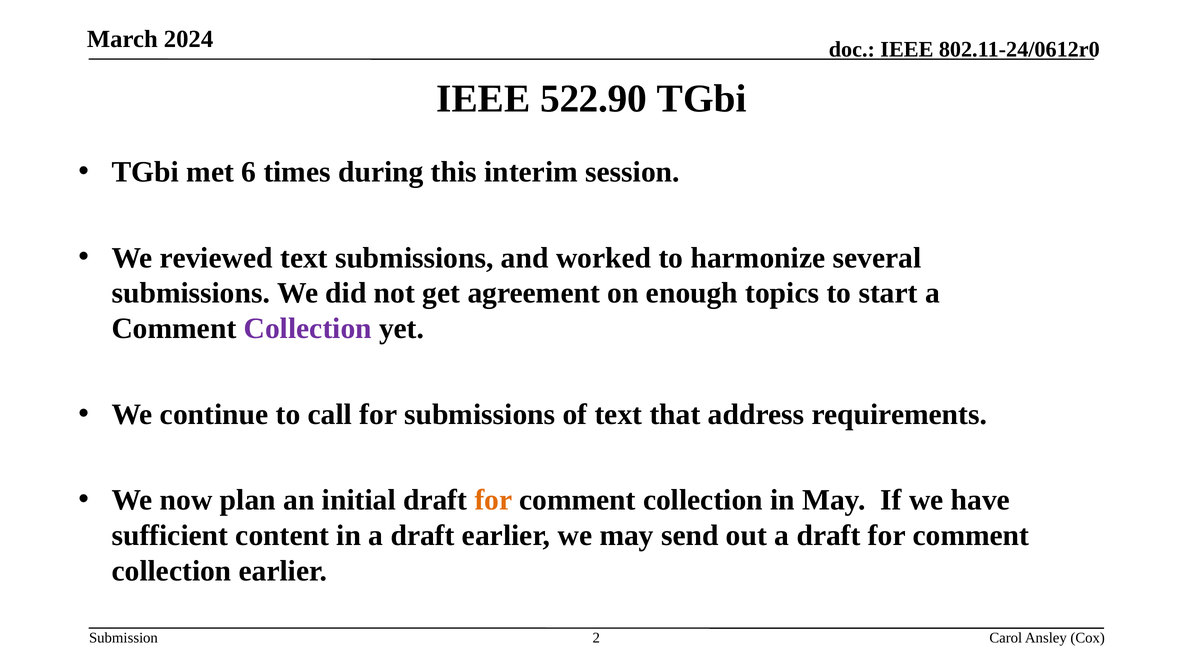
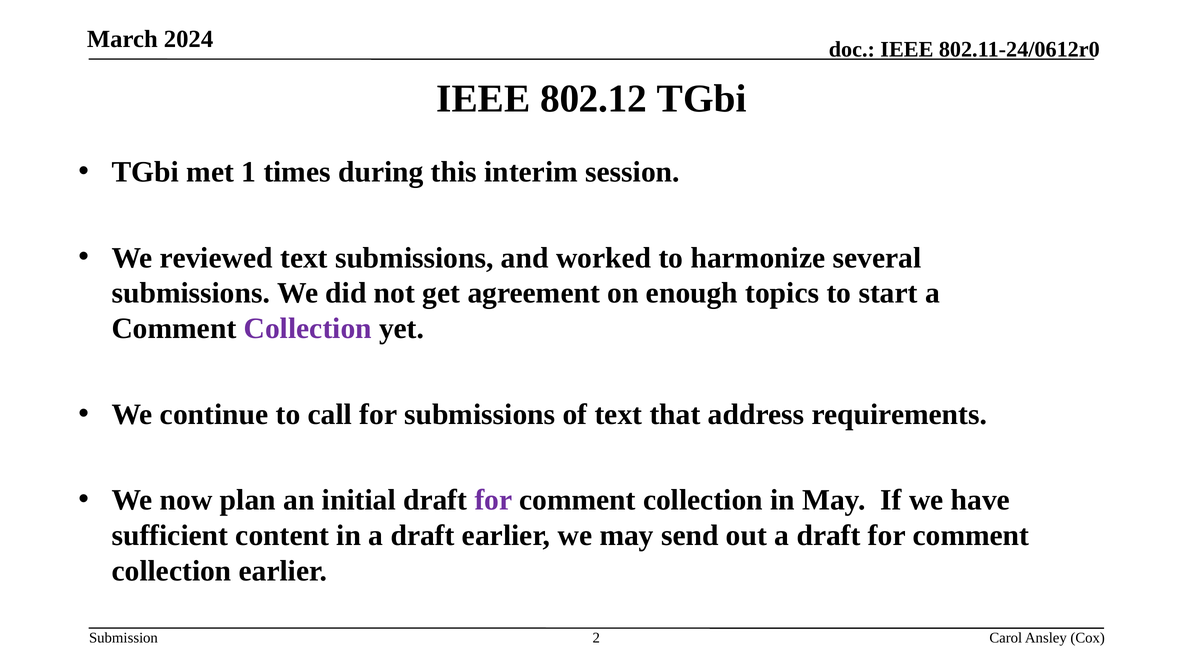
522.90: 522.90 -> 802.12
6: 6 -> 1
for at (493, 500) colour: orange -> purple
